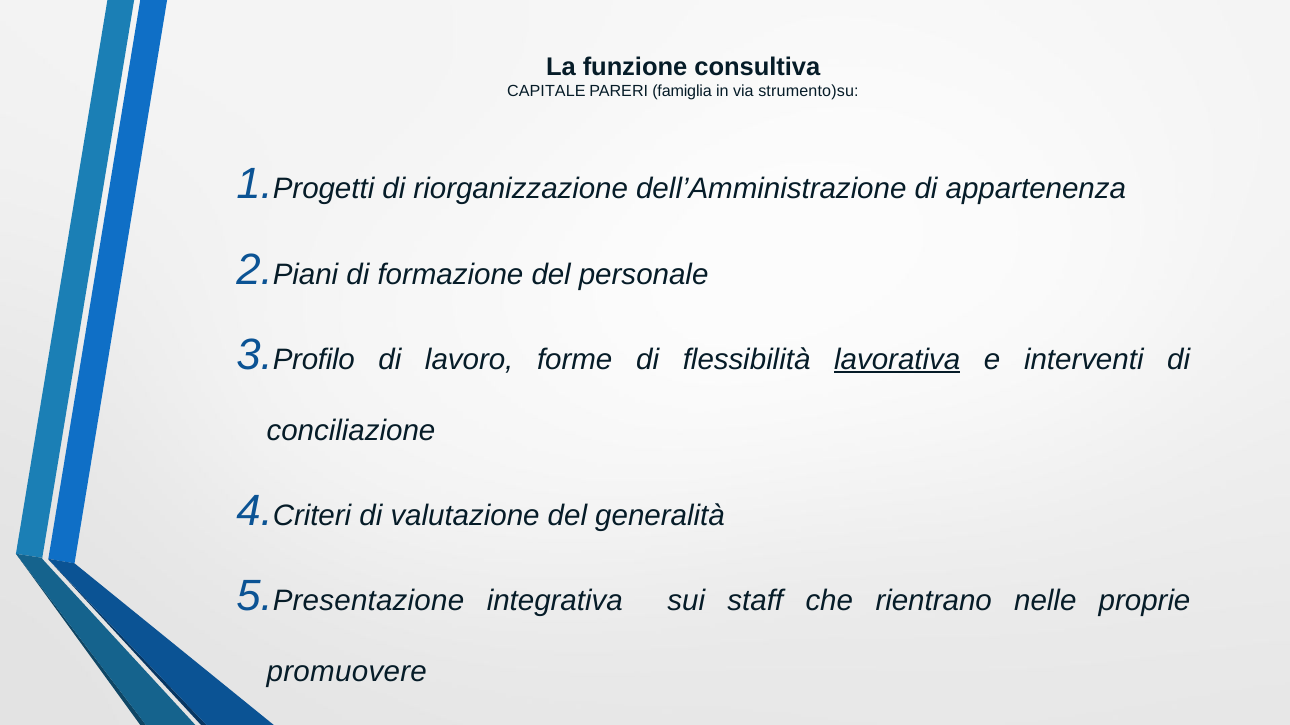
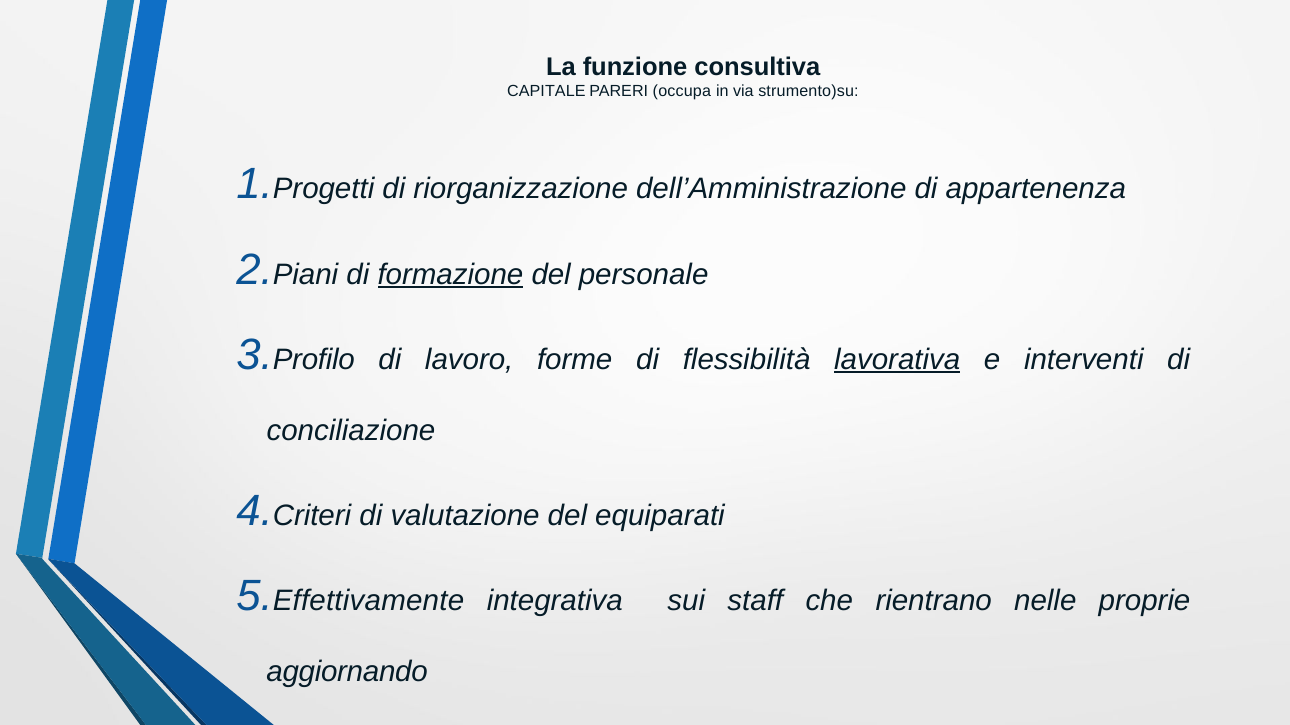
famiglia: famiglia -> occupa
formazione underline: none -> present
generalità: generalità -> equiparati
Presentazione: Presentazione -> Effettivamente
promuovere: promuovere -> aggiornando
